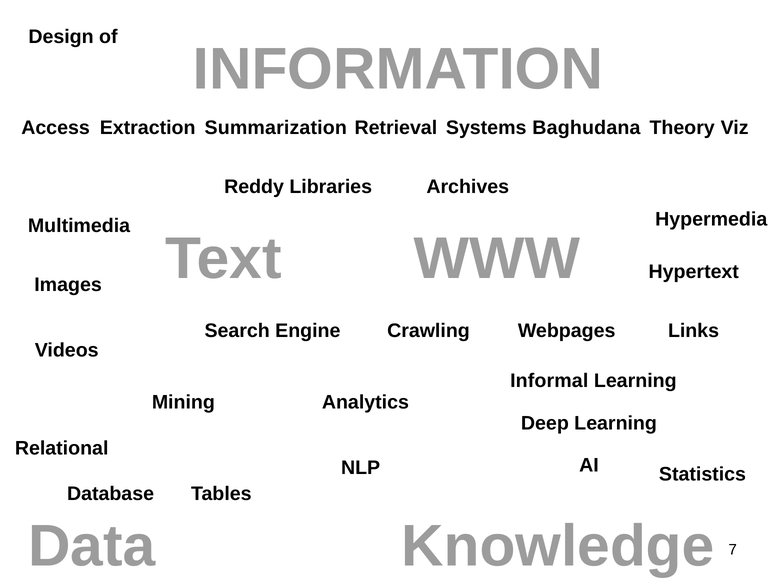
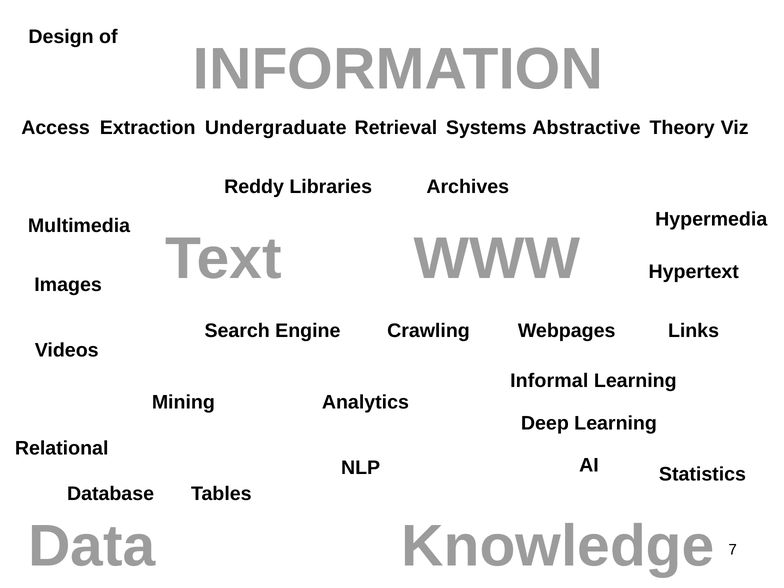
Summarization: Summarization -> Undergraduate
Baghudana: Baghudana -> Abstractive
